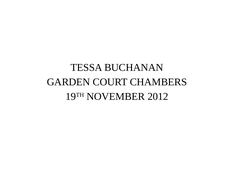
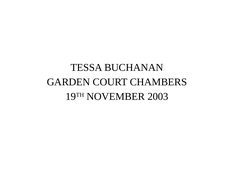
2012: 2012 -> 2003
